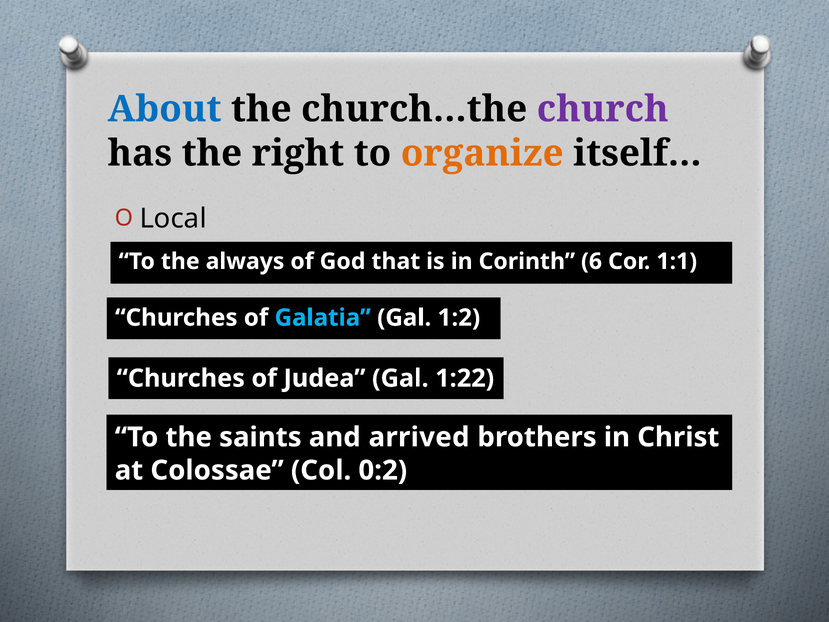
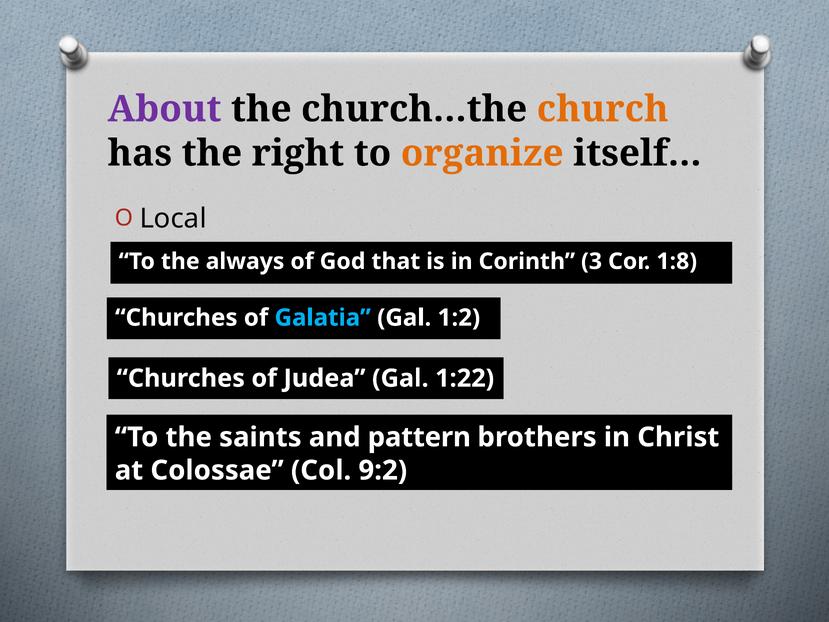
About colour: blue -> purple
church colour: purple -> orange
6: 6 -> 3
1:1: 1:1 -> 1:8
arrived: arrived -> pattern
0:2: 0:2 -> 9:2
